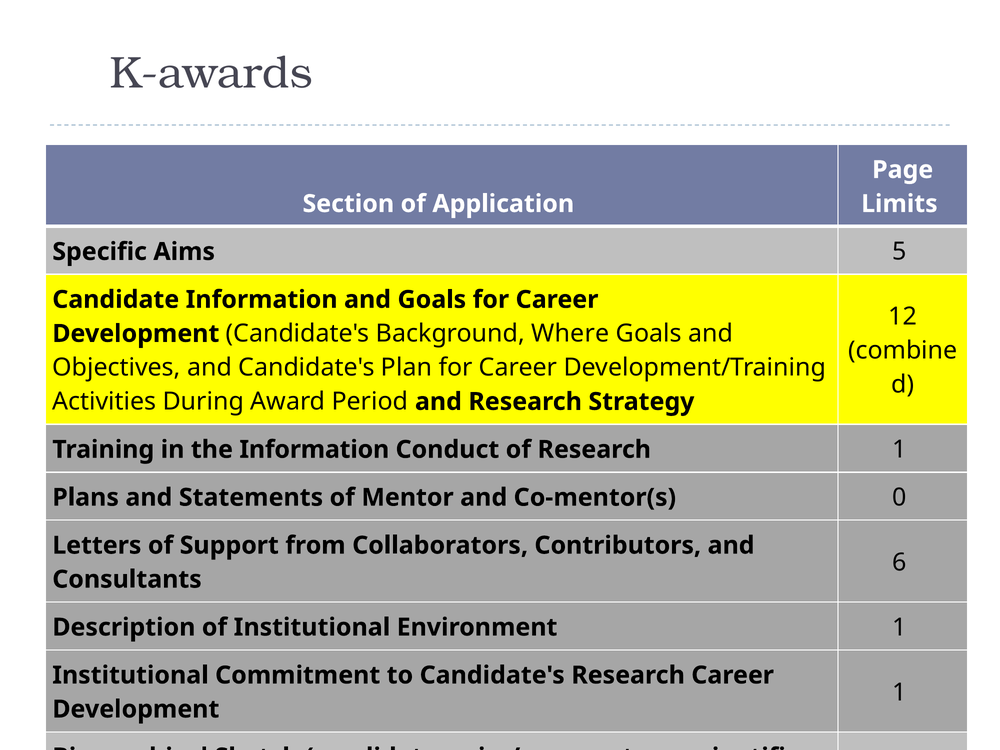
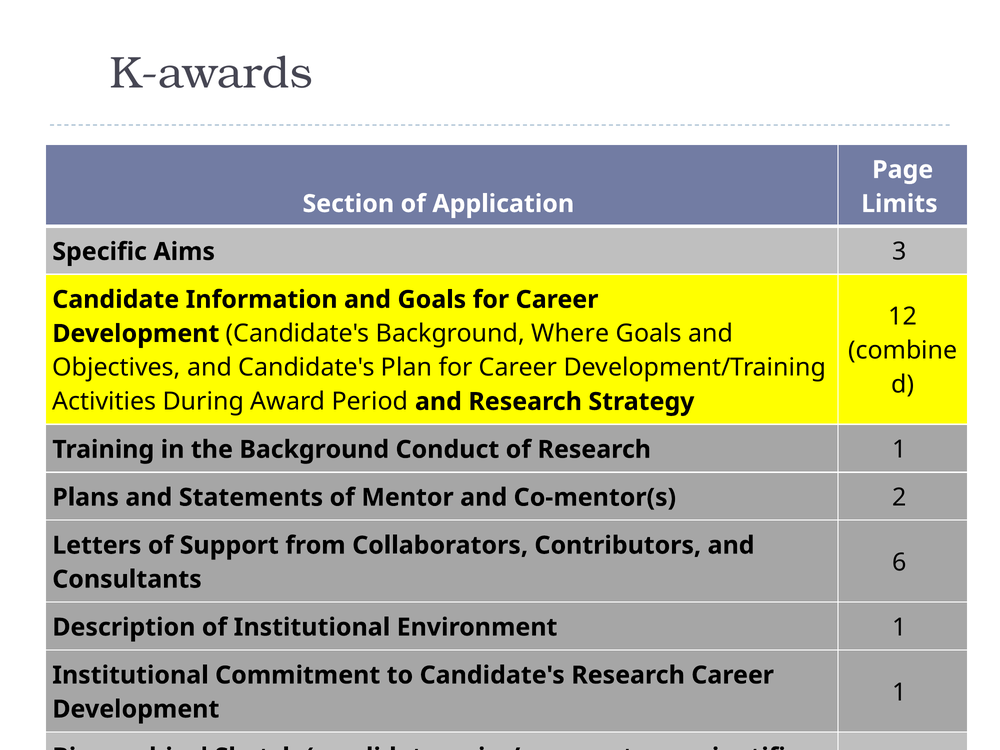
Aims 5: 5 -> 3
the Information: Information -> Background
0: 0 -> 2
